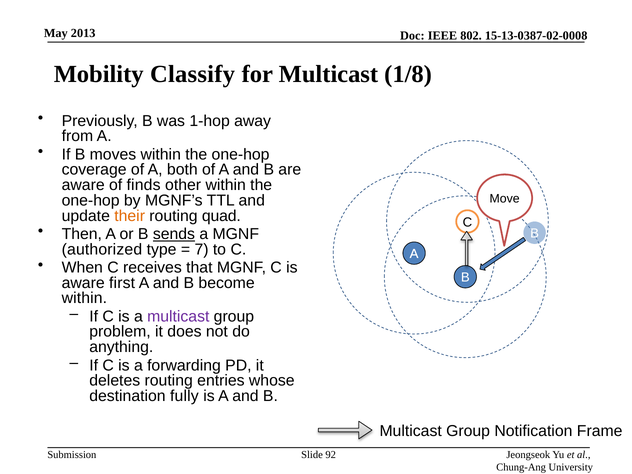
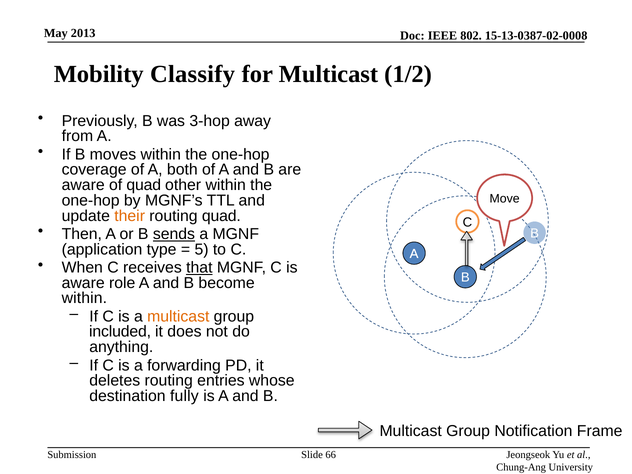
1/8: 1/8 -> 1/2
1-hop: 1-hop -> 3-hop
of finds: finds -> quad
authorized: authorized -> application
7: 7 -> 5
that underline: none -> present
first: first -> role
multicast at (178, 316) colour: purple -> orange
problem: problem -> included
92: 92 -> 66
